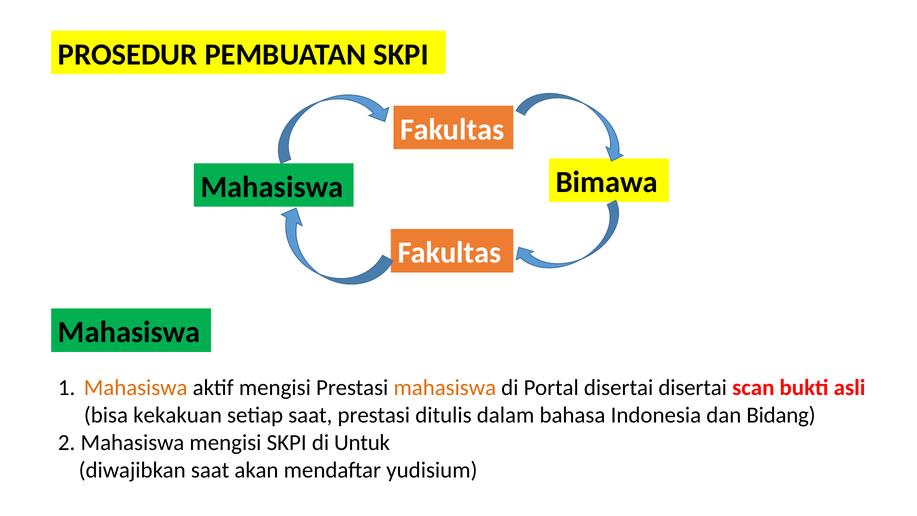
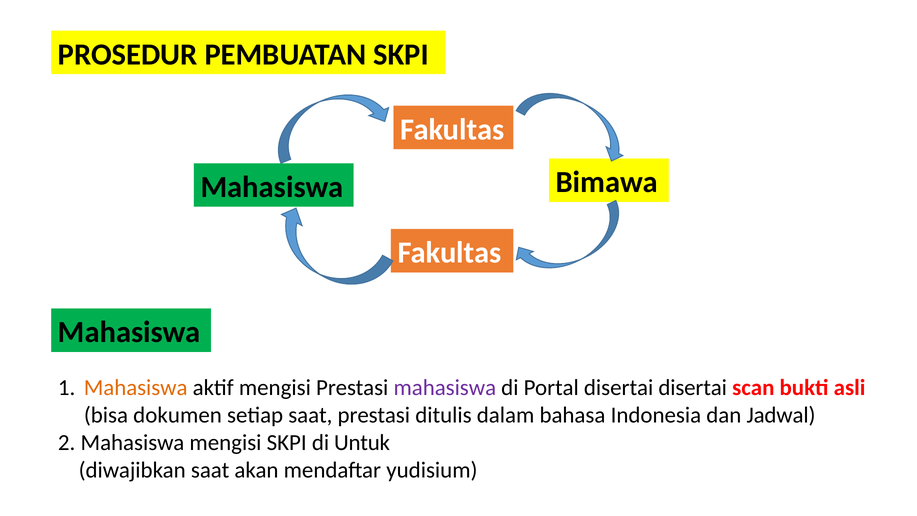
mahasiswa at (445, 387) colour: orange -> purple
kekakuan: kekakuan -> dokumen
Bidang: Bidang -> Jadwal
